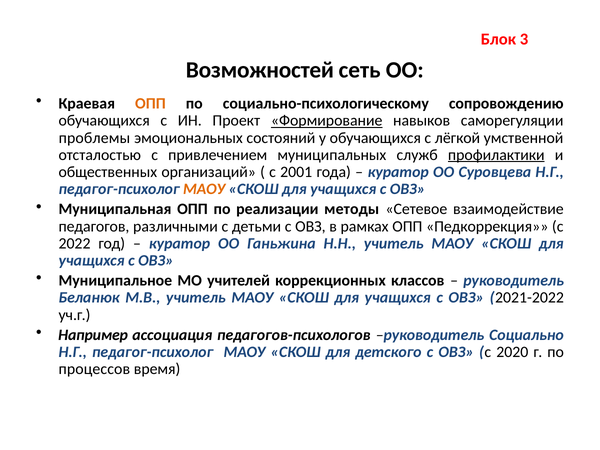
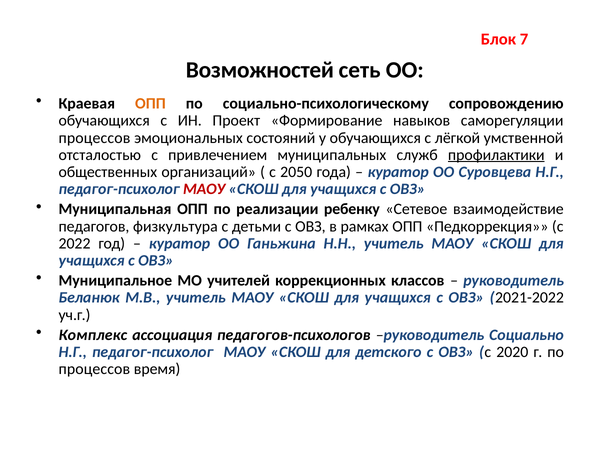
3: 3 -> 7
Формирование underline: present -> none
проблемы at (94, 138): проблемы -> процессов
2001: 2001 -> 2050
МАОУ at (204, 189) colour: orange -> red
методы: методы -> ребенку
различными: различными -> физкультура
Например: Например -> Комплекс
